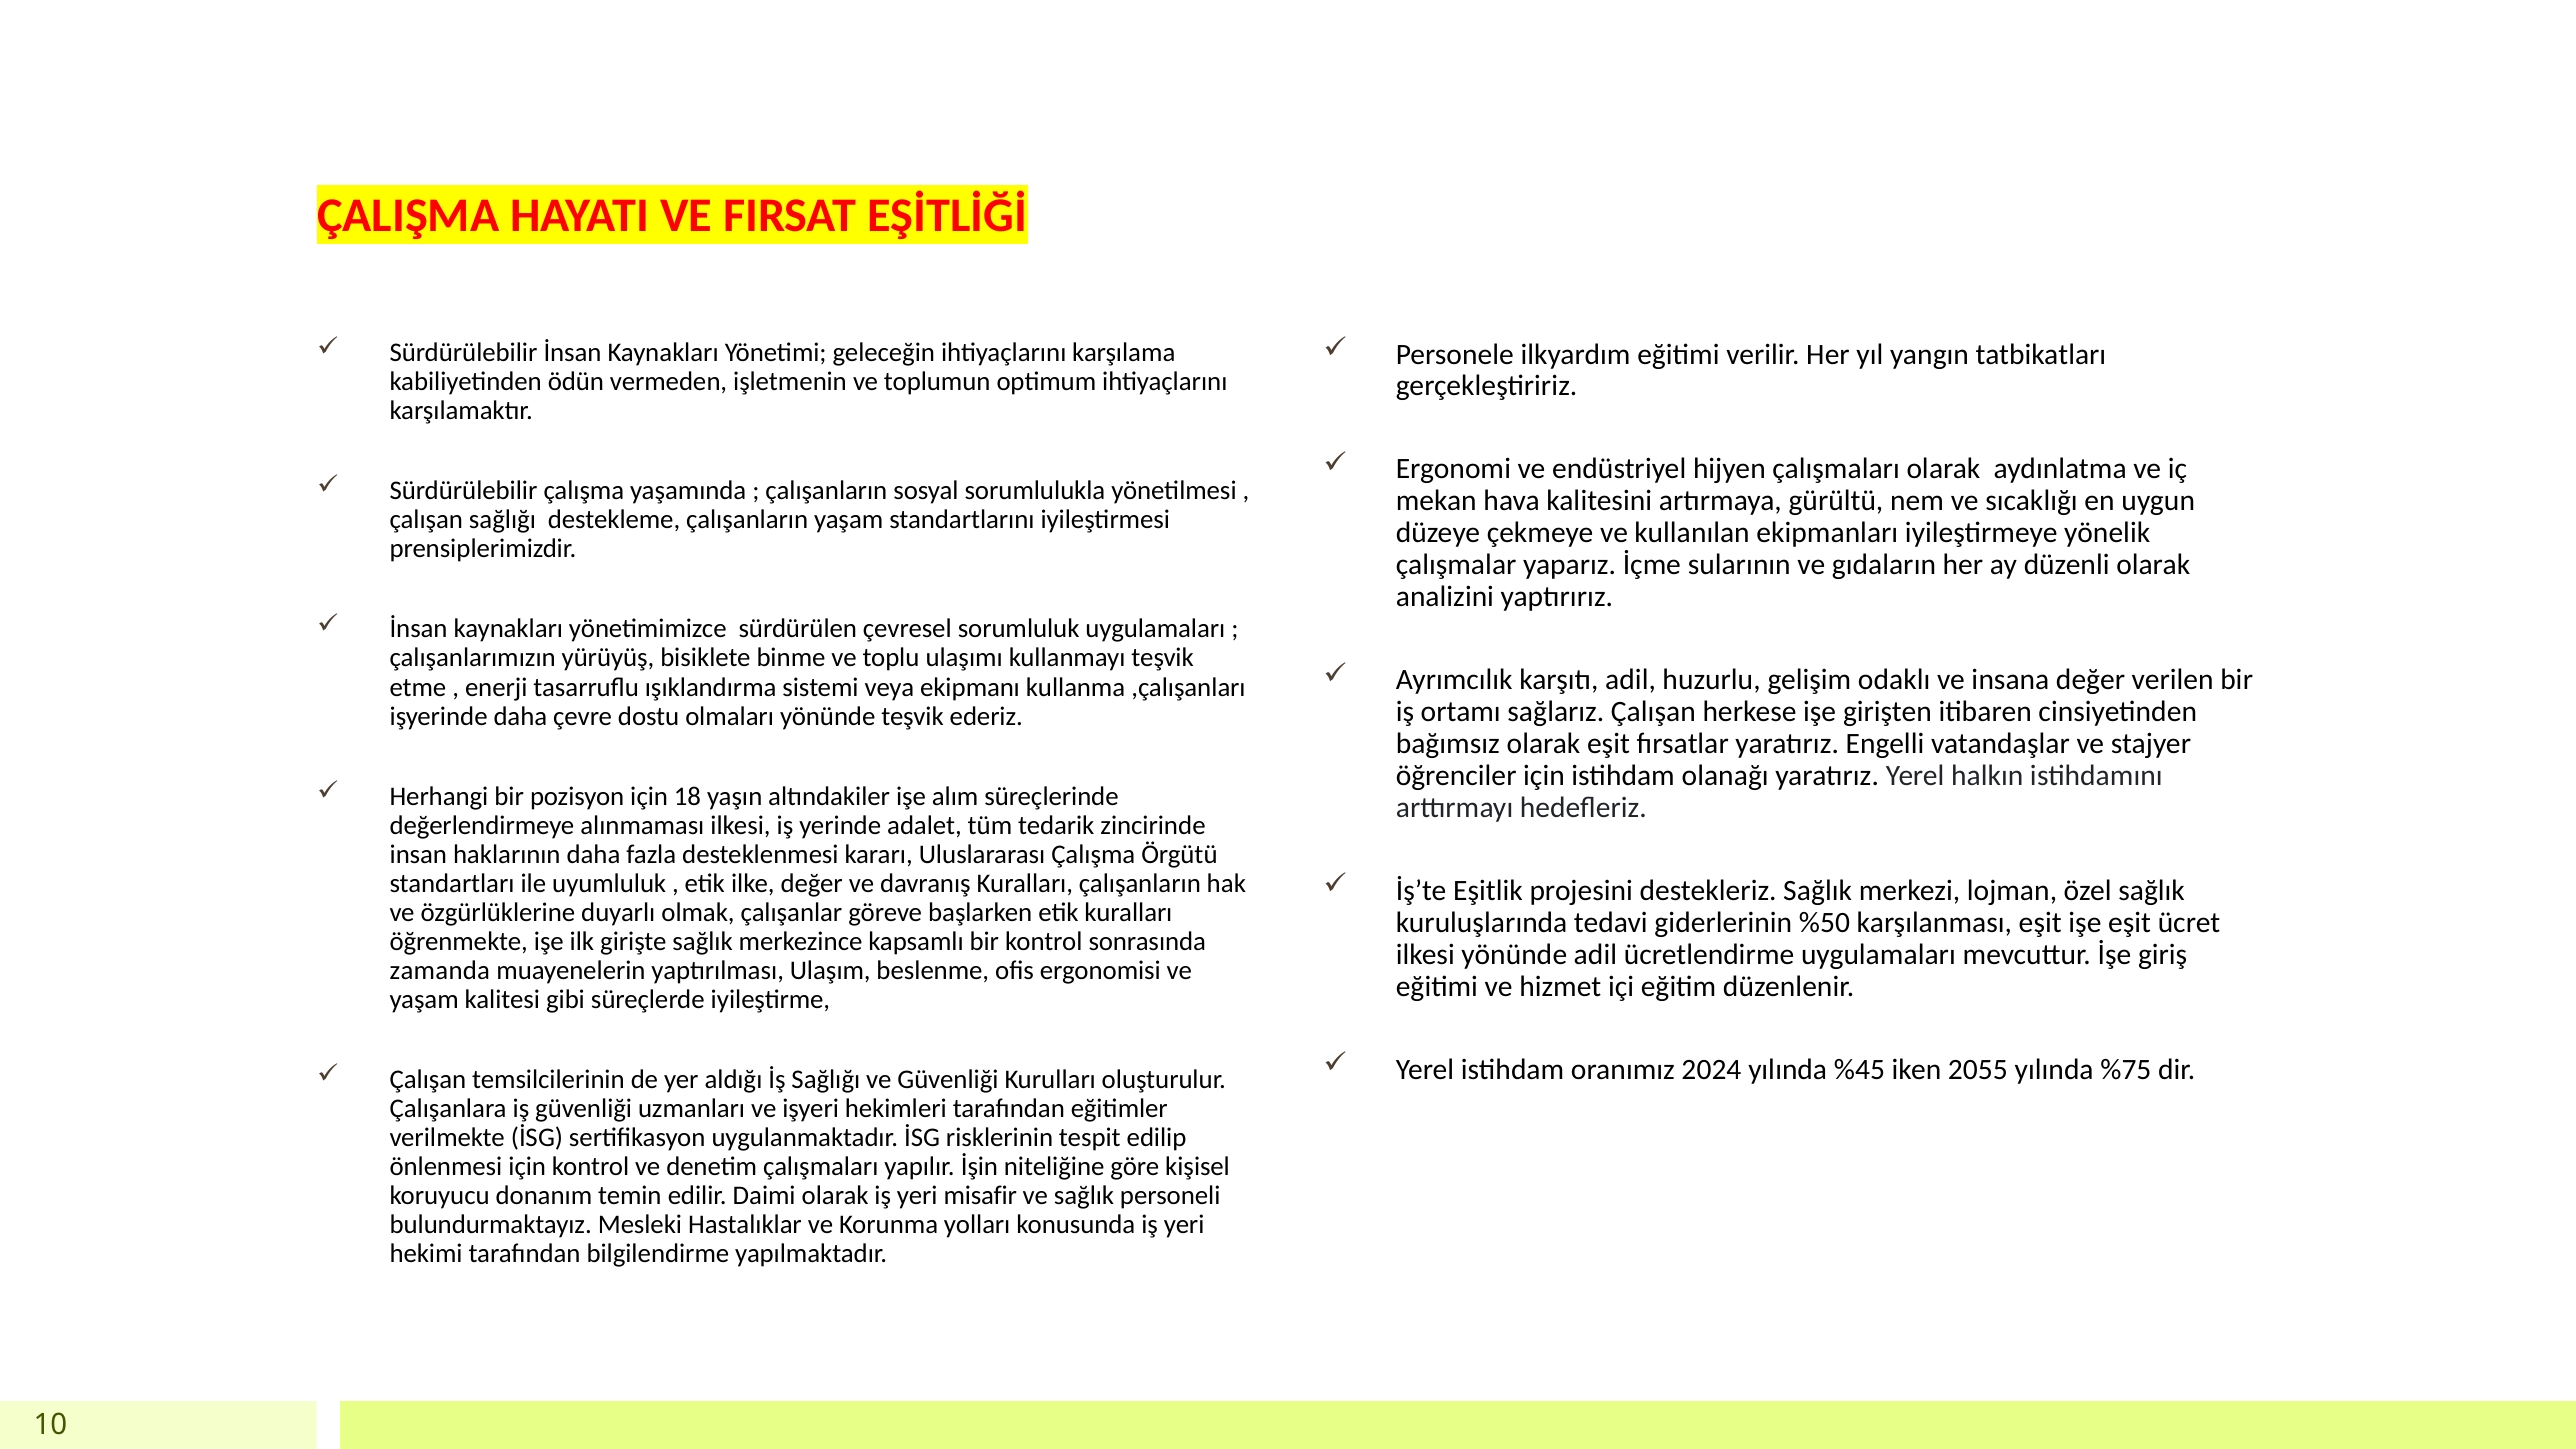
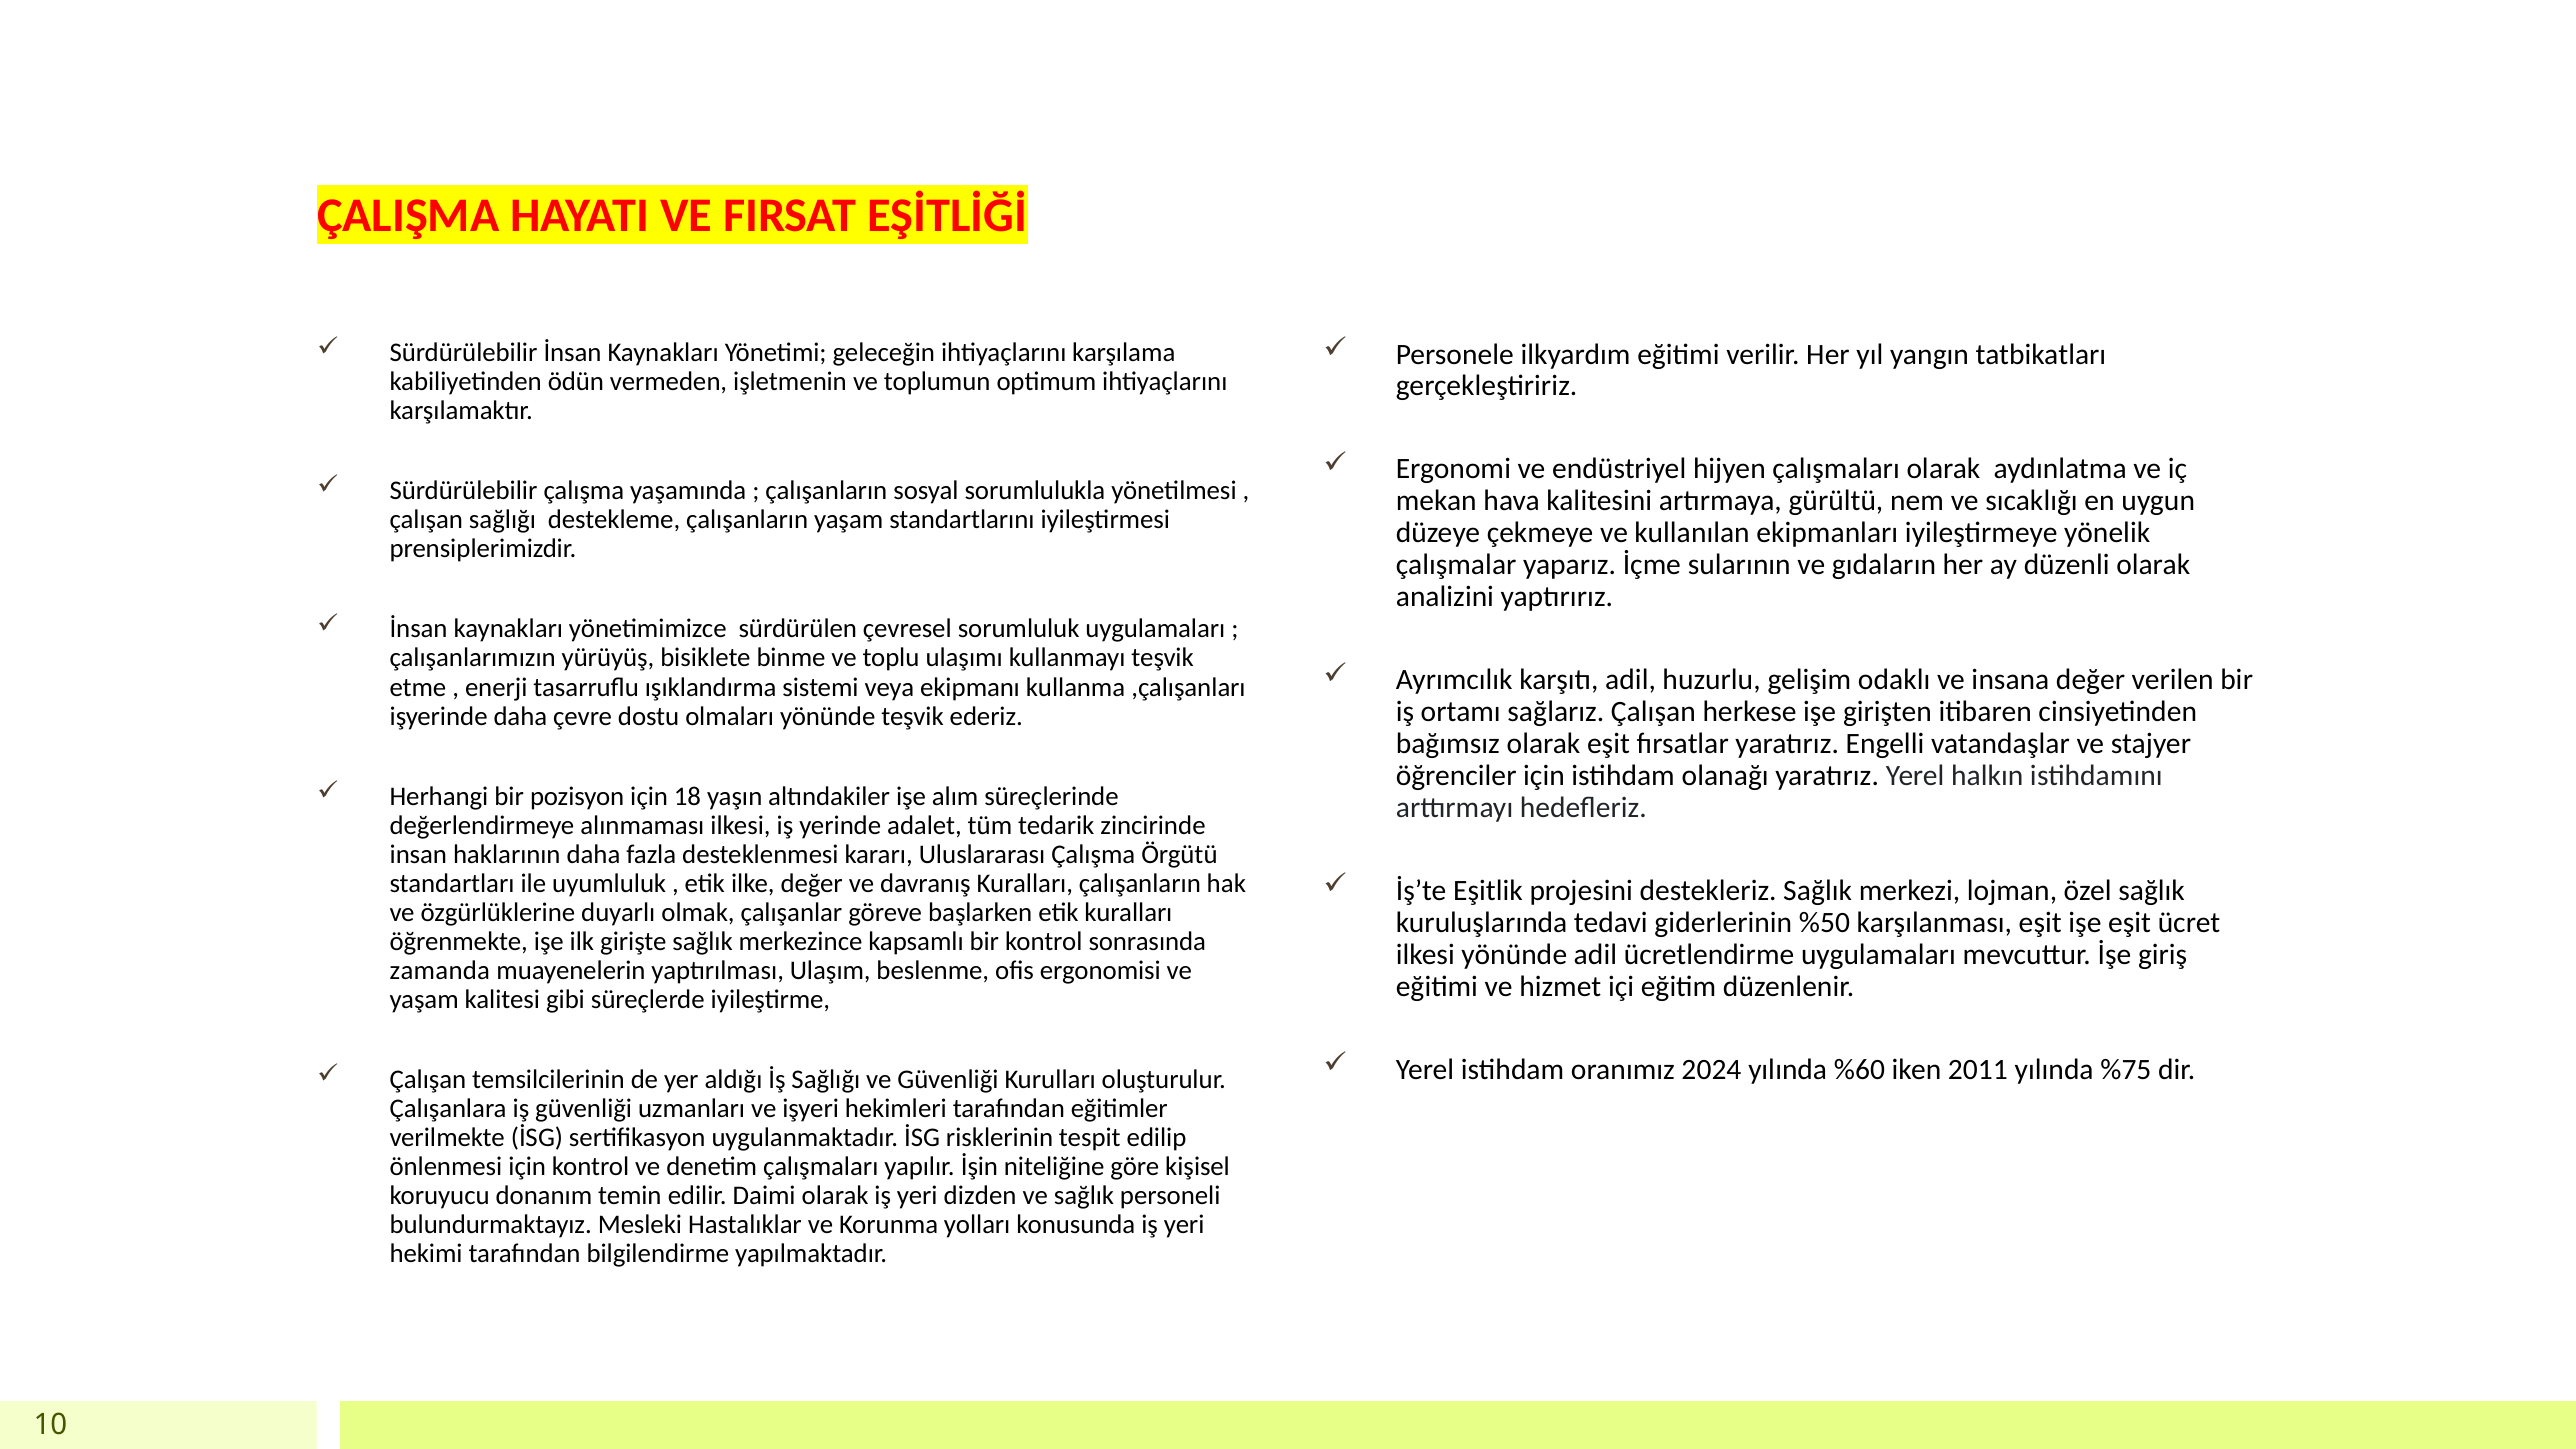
%45: %45 -> %60
2055: 2055 -> 2011
misafir: misafir -> dizden
